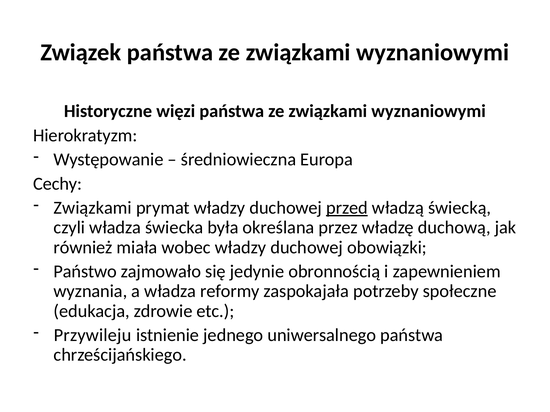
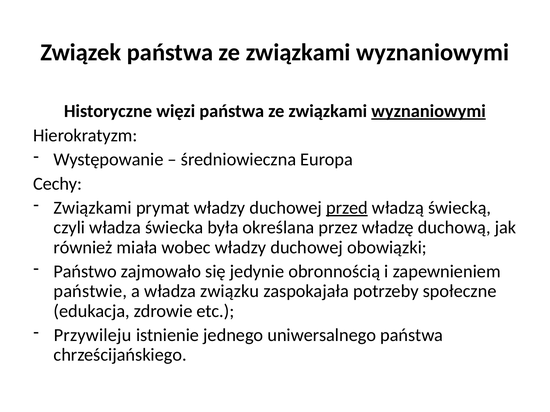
wyznaniowymi at (429, 111) underline: none -> present
wyznania: wyznania -> państwie
reformy: reformy -> związku
